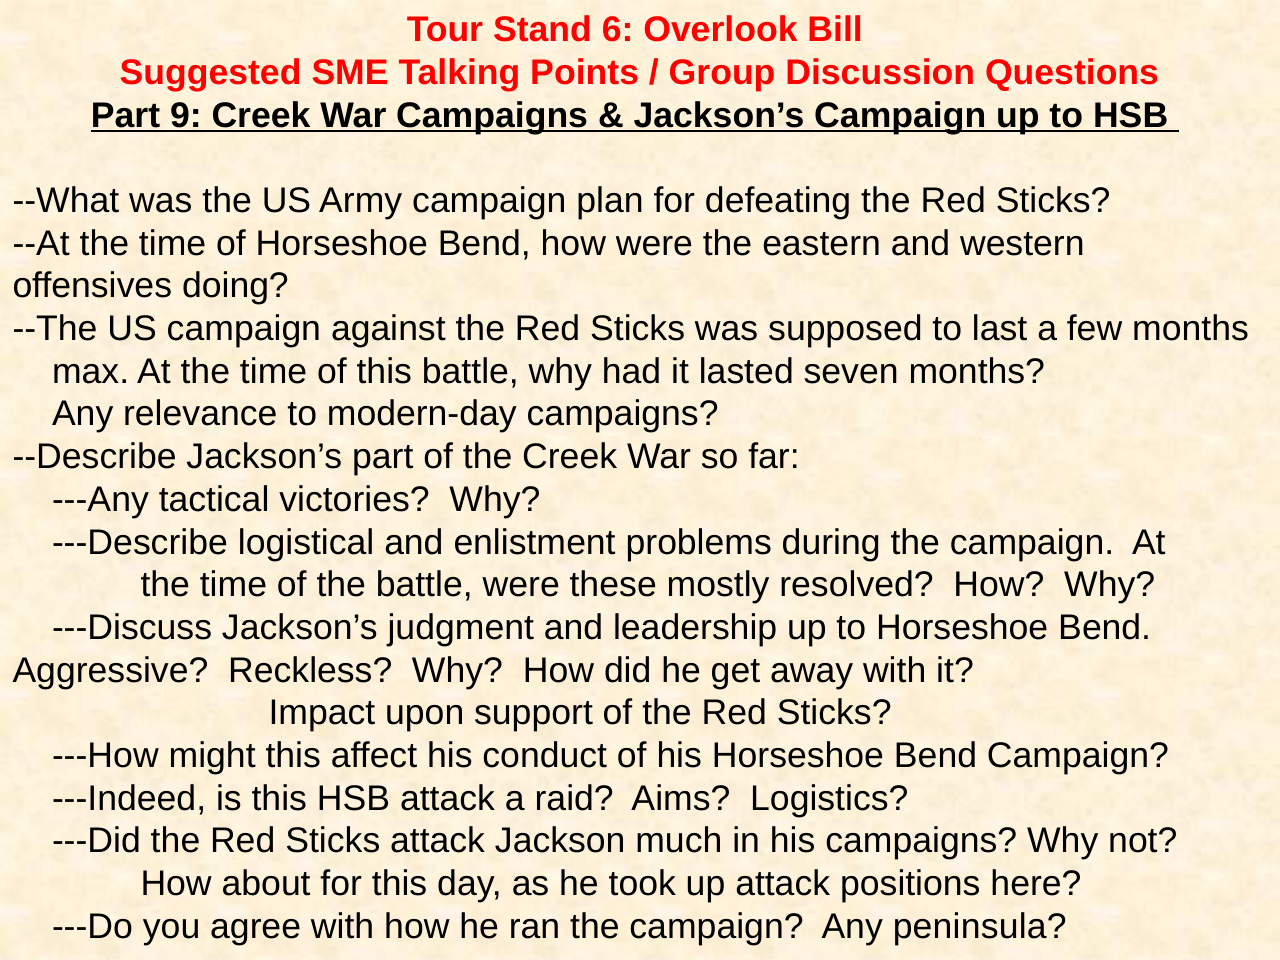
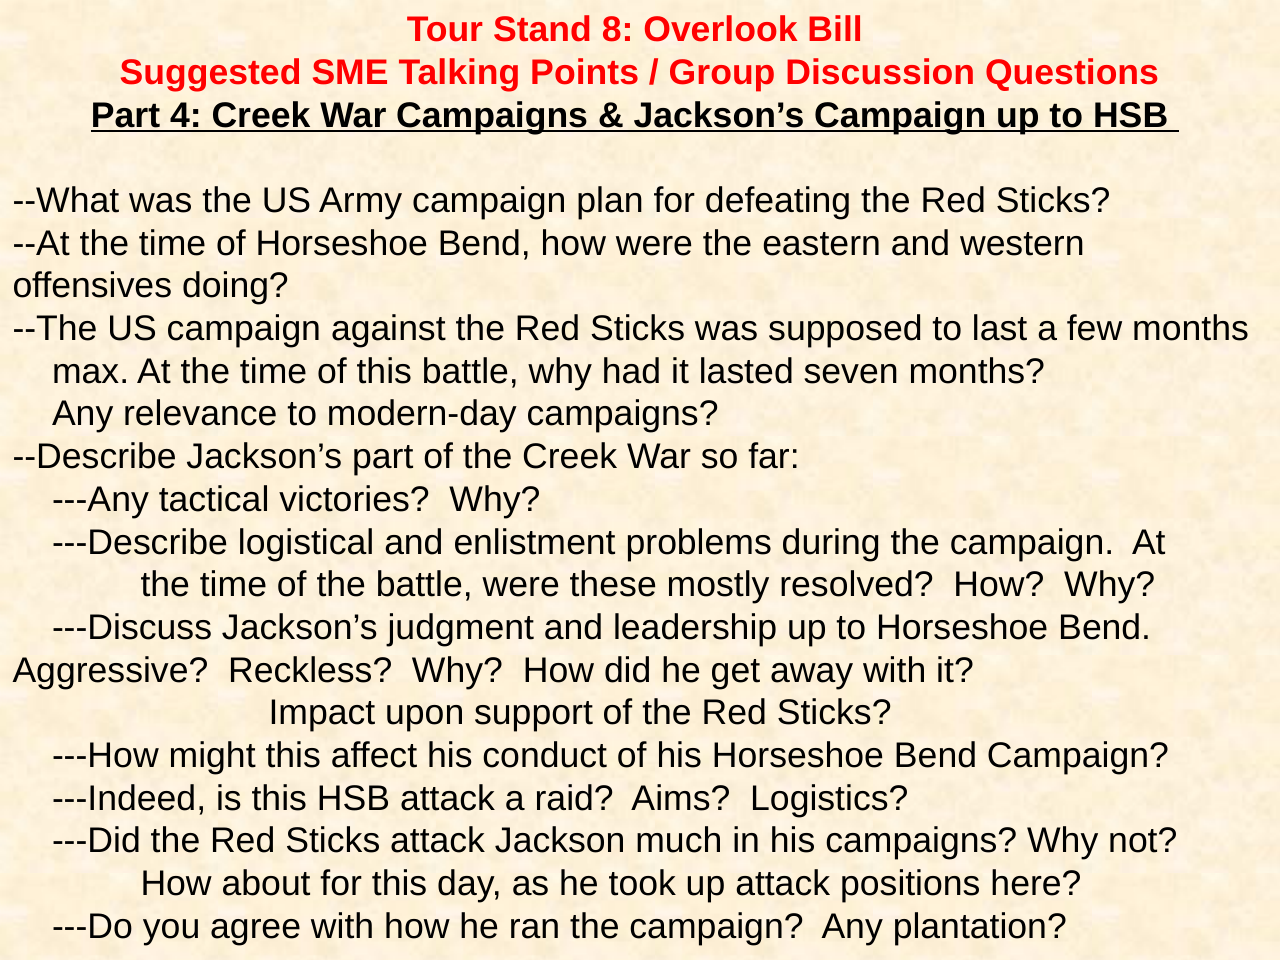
6: 6 -> 8
9: 9 -> 4
peninsula: peninsula -> plantation
